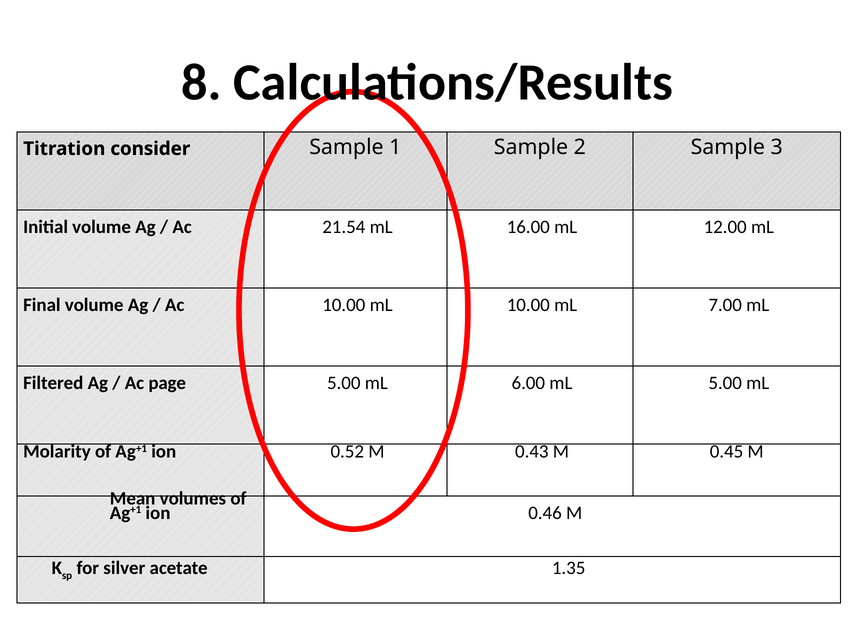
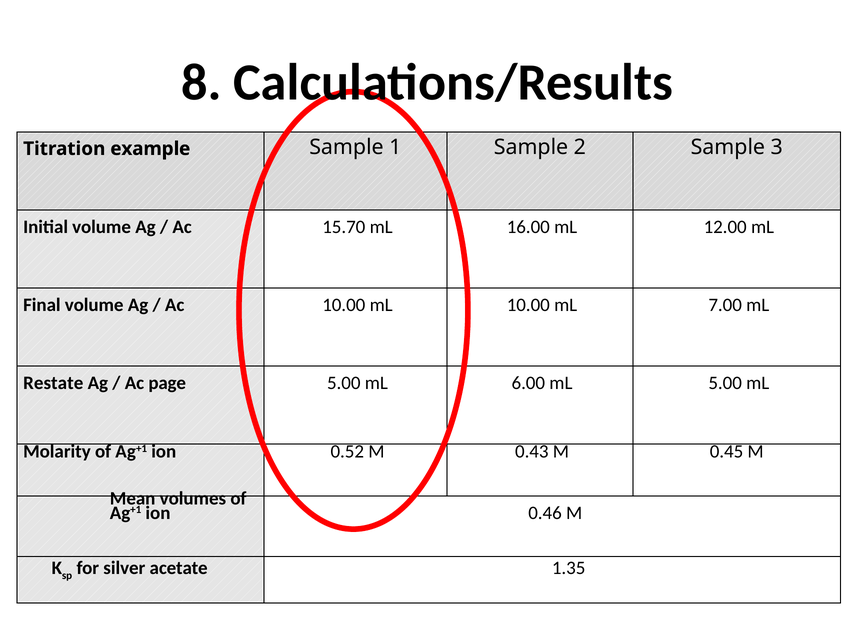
consider: consider -> example
21.54: 21.54 -> 15.70
Filtered: Filtered -> Restate
